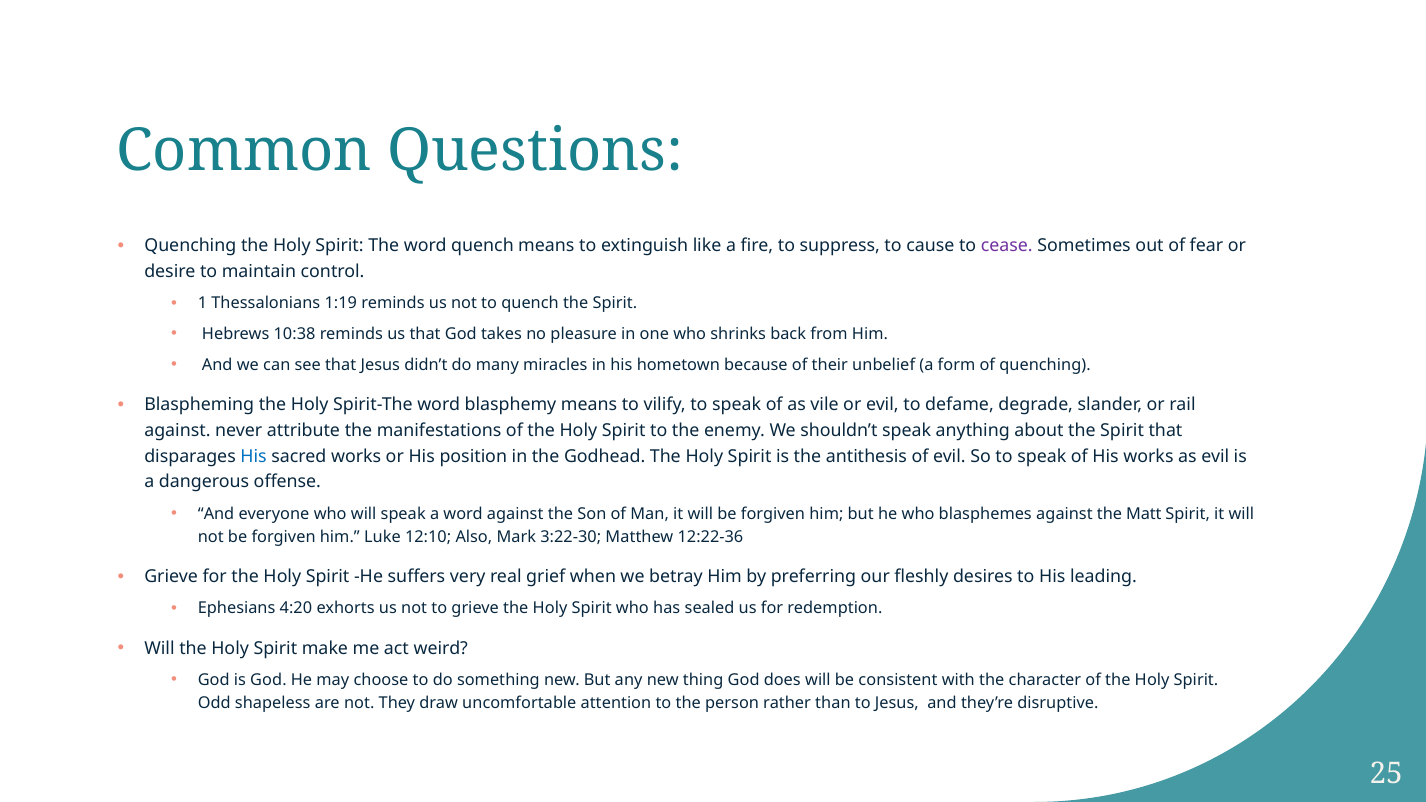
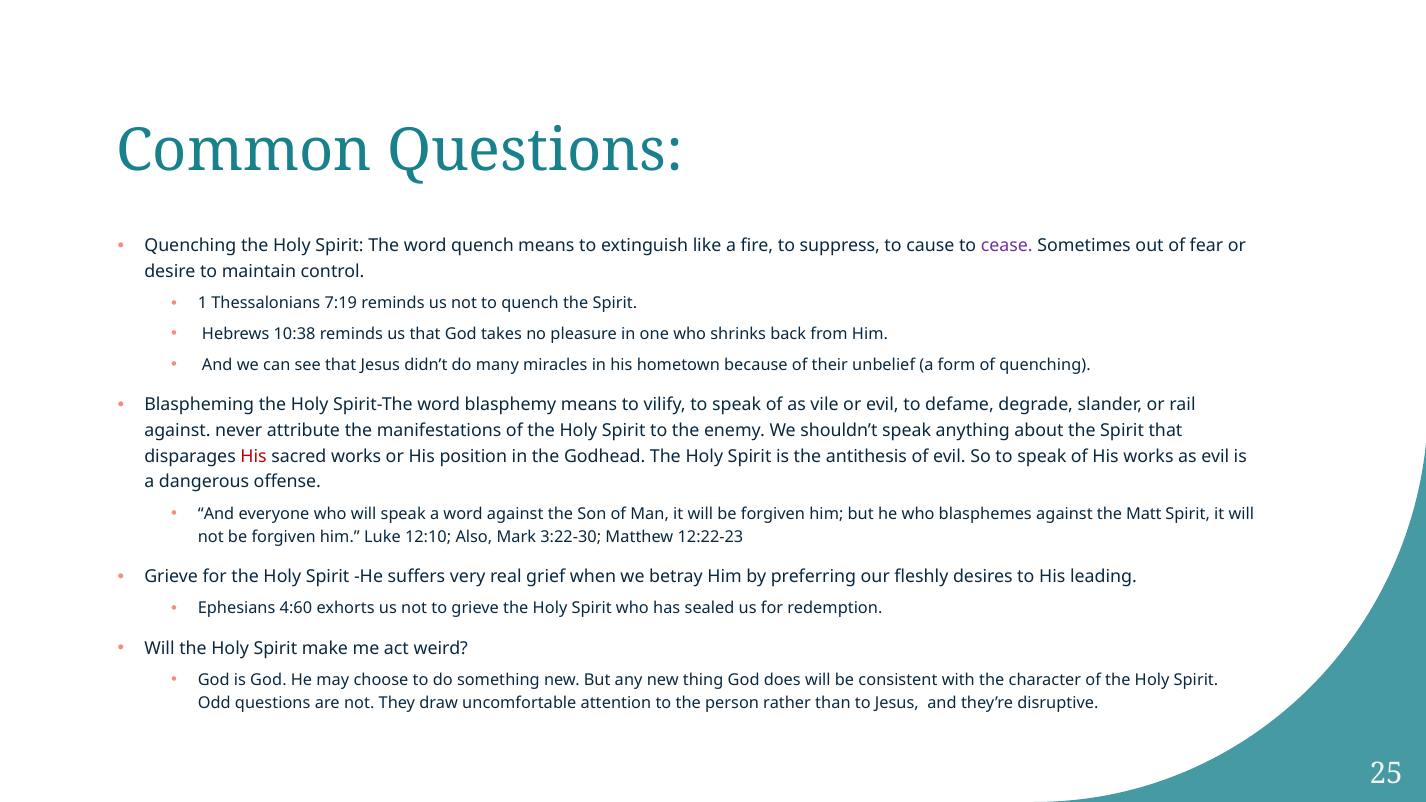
1:19: 1:19 -> 7:19
His at (254, 456) colour: blue -> red
12:22-36: 12:22-36 -> 12:22-23
4:20: 4:20 -> 4:60
Odd shapeless: shapeless -> questions
